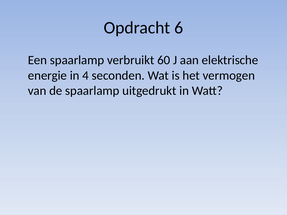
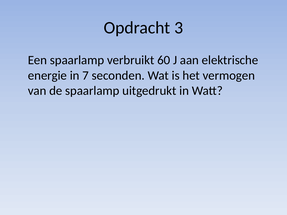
6: 6 -> 3
4: 4 -> 7
